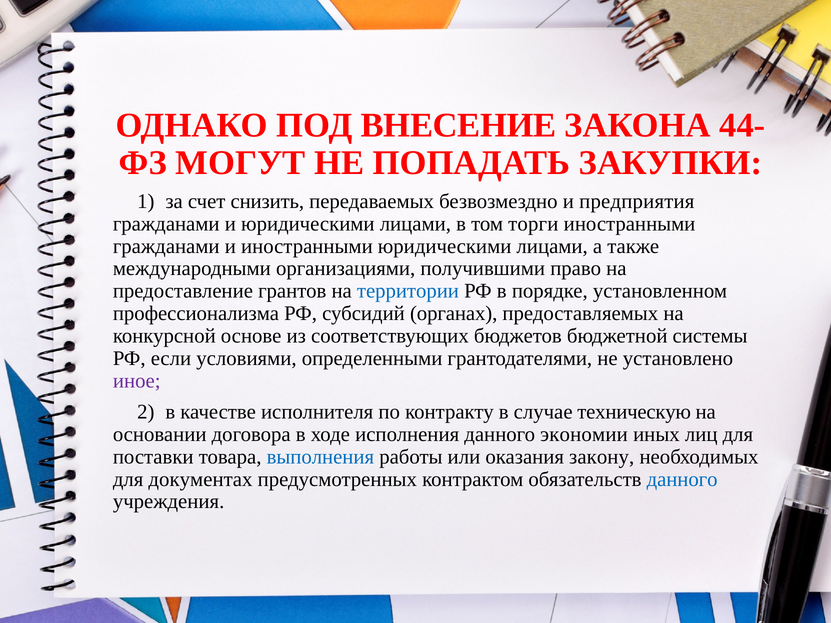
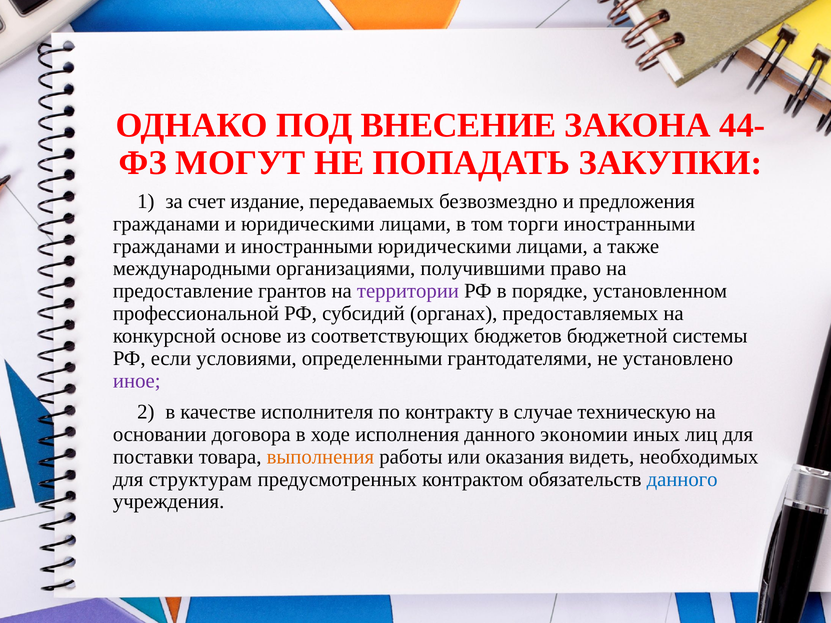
снизить: снизить -> издание
предприятия: предприятия -> предложения
территории colour: blue -> purple
профессионализма: профессионализма -> профессиональной
выполнения colour: blue -> orange
закону: закону -> видеть
документах: документах -> структурам
